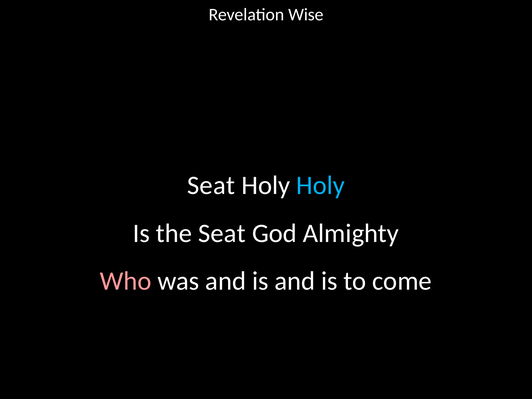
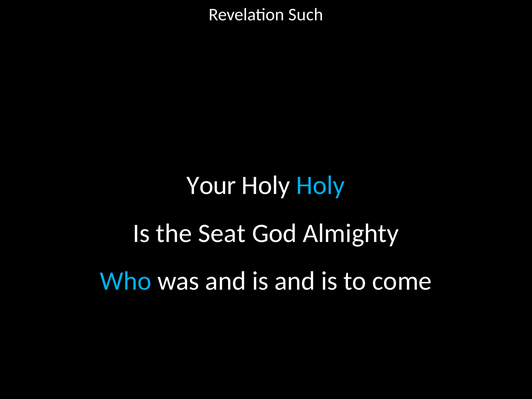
Wise: Wise -> Such
Seat at (211, 185): Seat -> Your
Who colour: pink -> light blue
